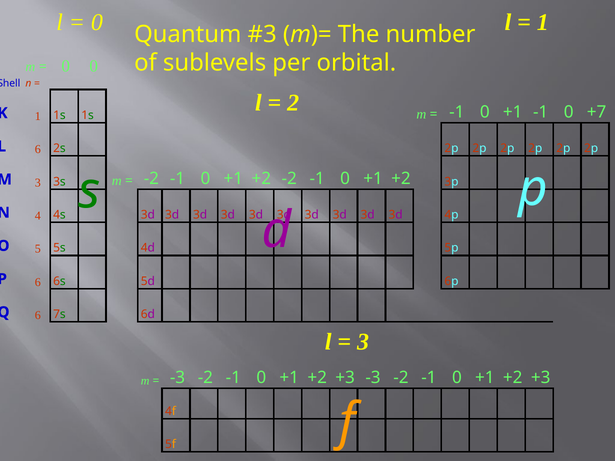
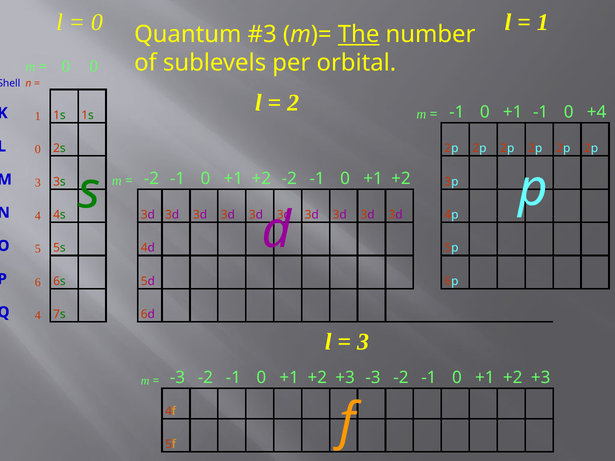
The underline: none -> present
+7: +7 -> +4
6 at (38, 149): 6 -> 0
6 at (38, 315): 6 -> 4
